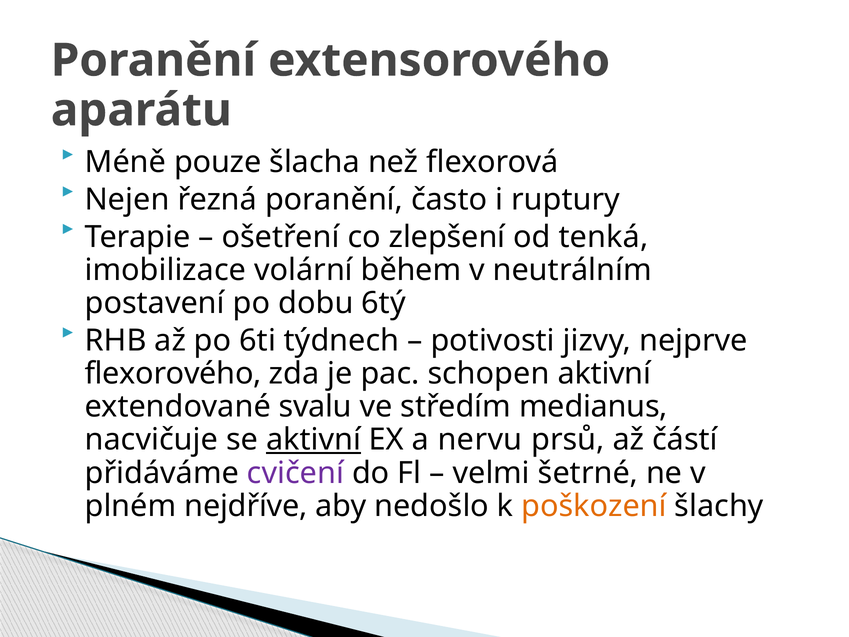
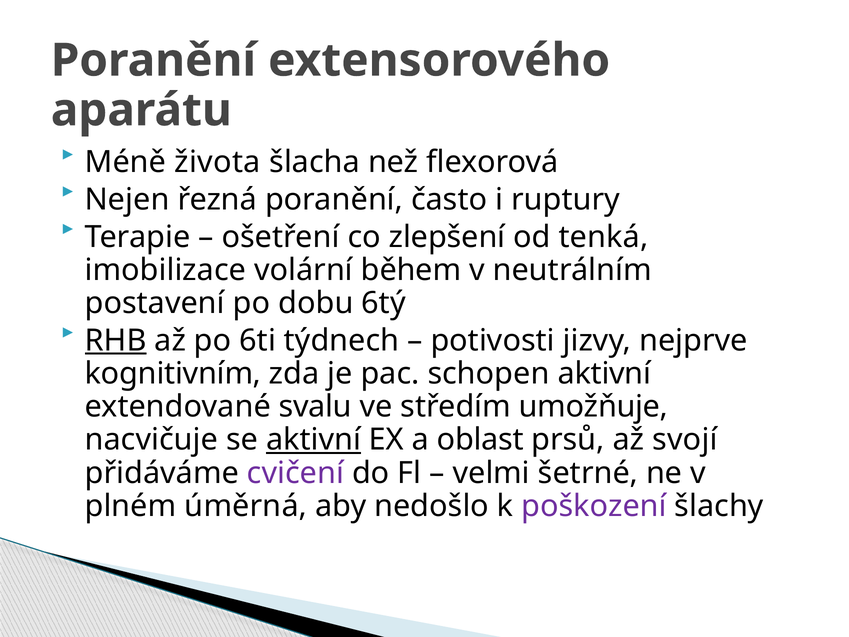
pouze: pouze -> života
RHB underline: none -> present
flexorového: flexorového -> kognitivním
medianus: medianus -> umožňuje
nervu: nervu -> oblast
částí: částí -> svojí
nejdříve: nejdříve -> úměrná
poškození colour: orange -> purple
